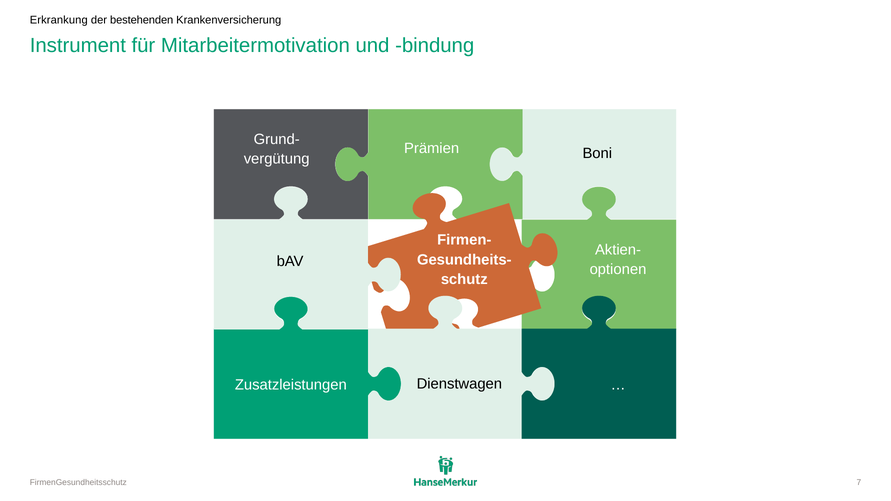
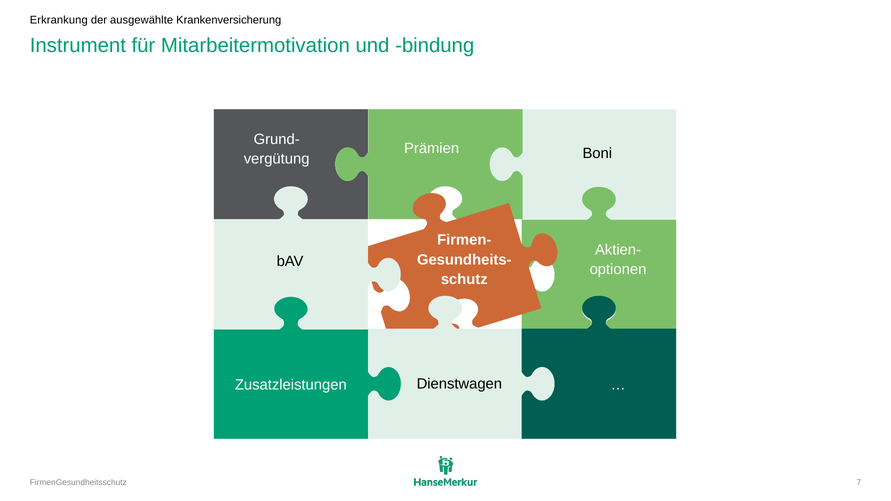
bestehenden: bestehenden -> ausgewählte
